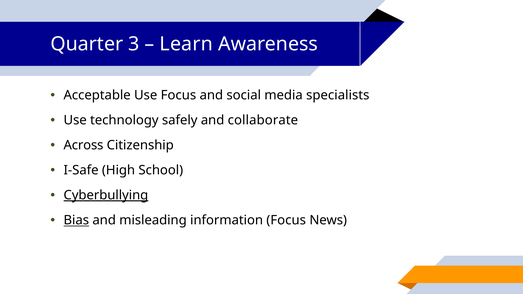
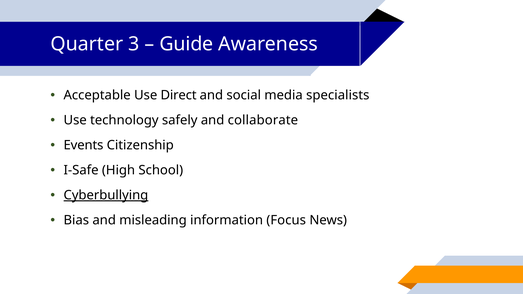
Learn: Learn -> Guide
Use Focus: Focus -> Direct
Across: Across -> Events
Bias underline: present -> none
